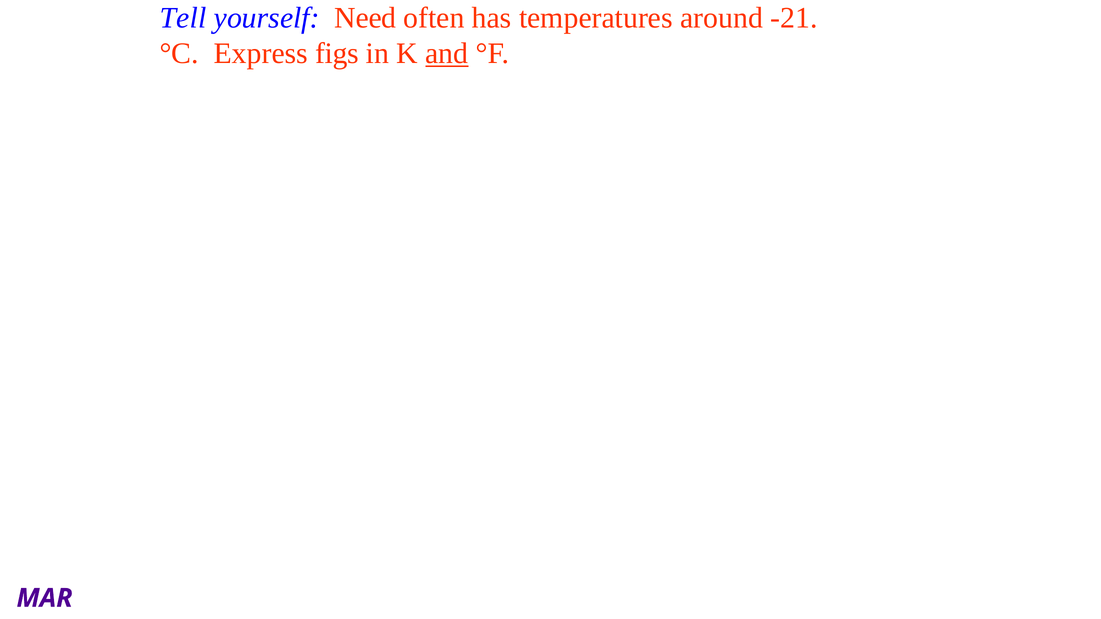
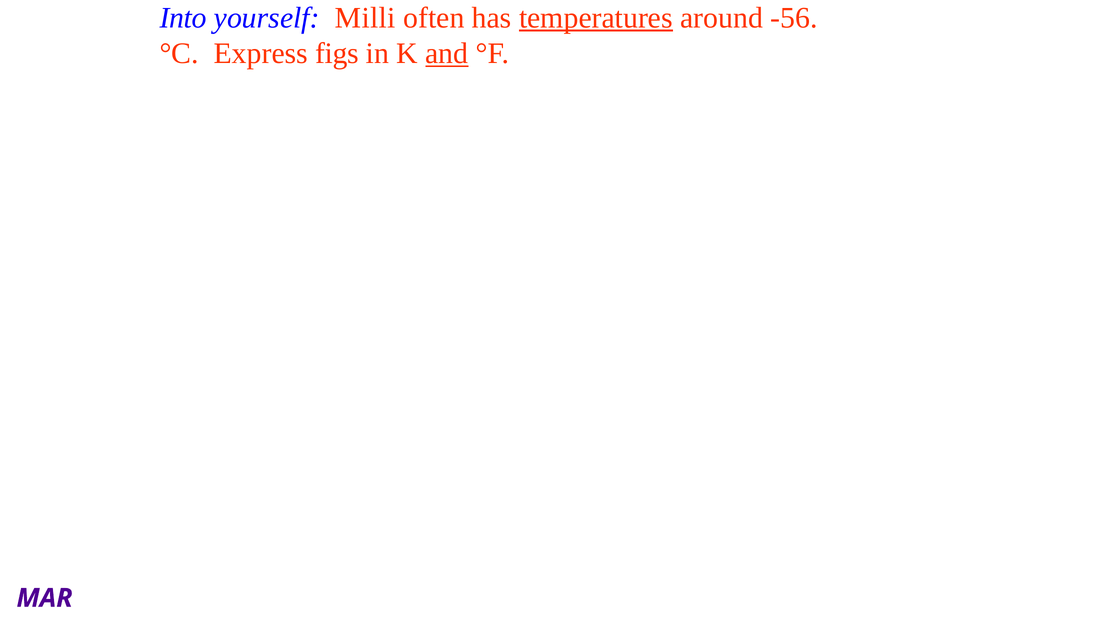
Tell: Tell -> Into
Need: Need -> Milli
temperatures underline: none -> present
-21: -21 -> -56
